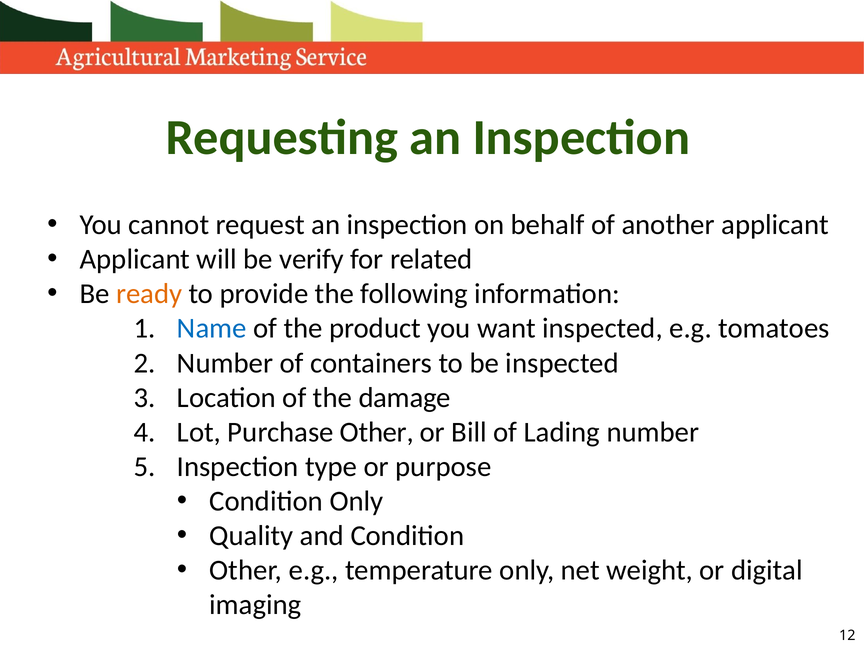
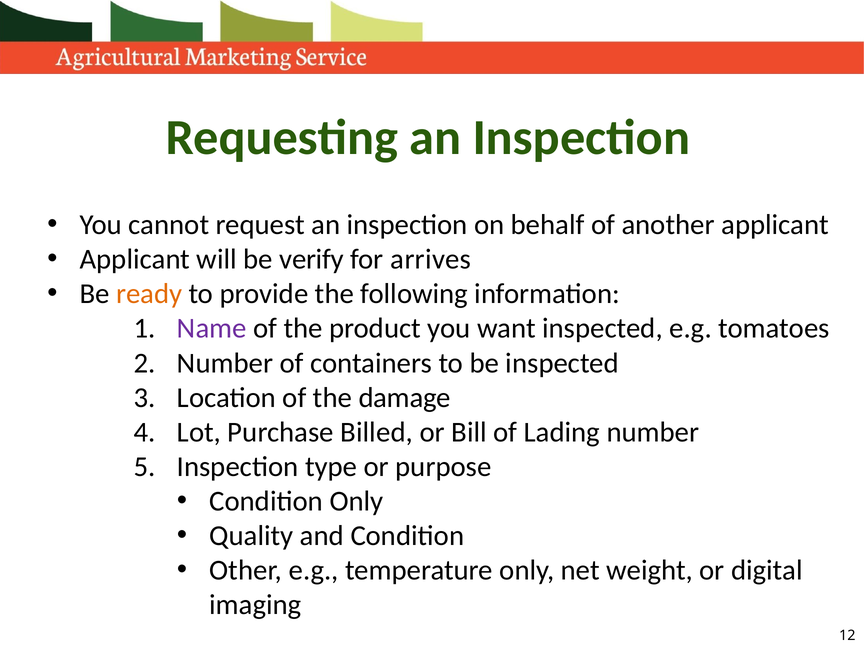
related: related -> arrives
Name colour: blue -> purple
Purchase Other: Other -> Billed
